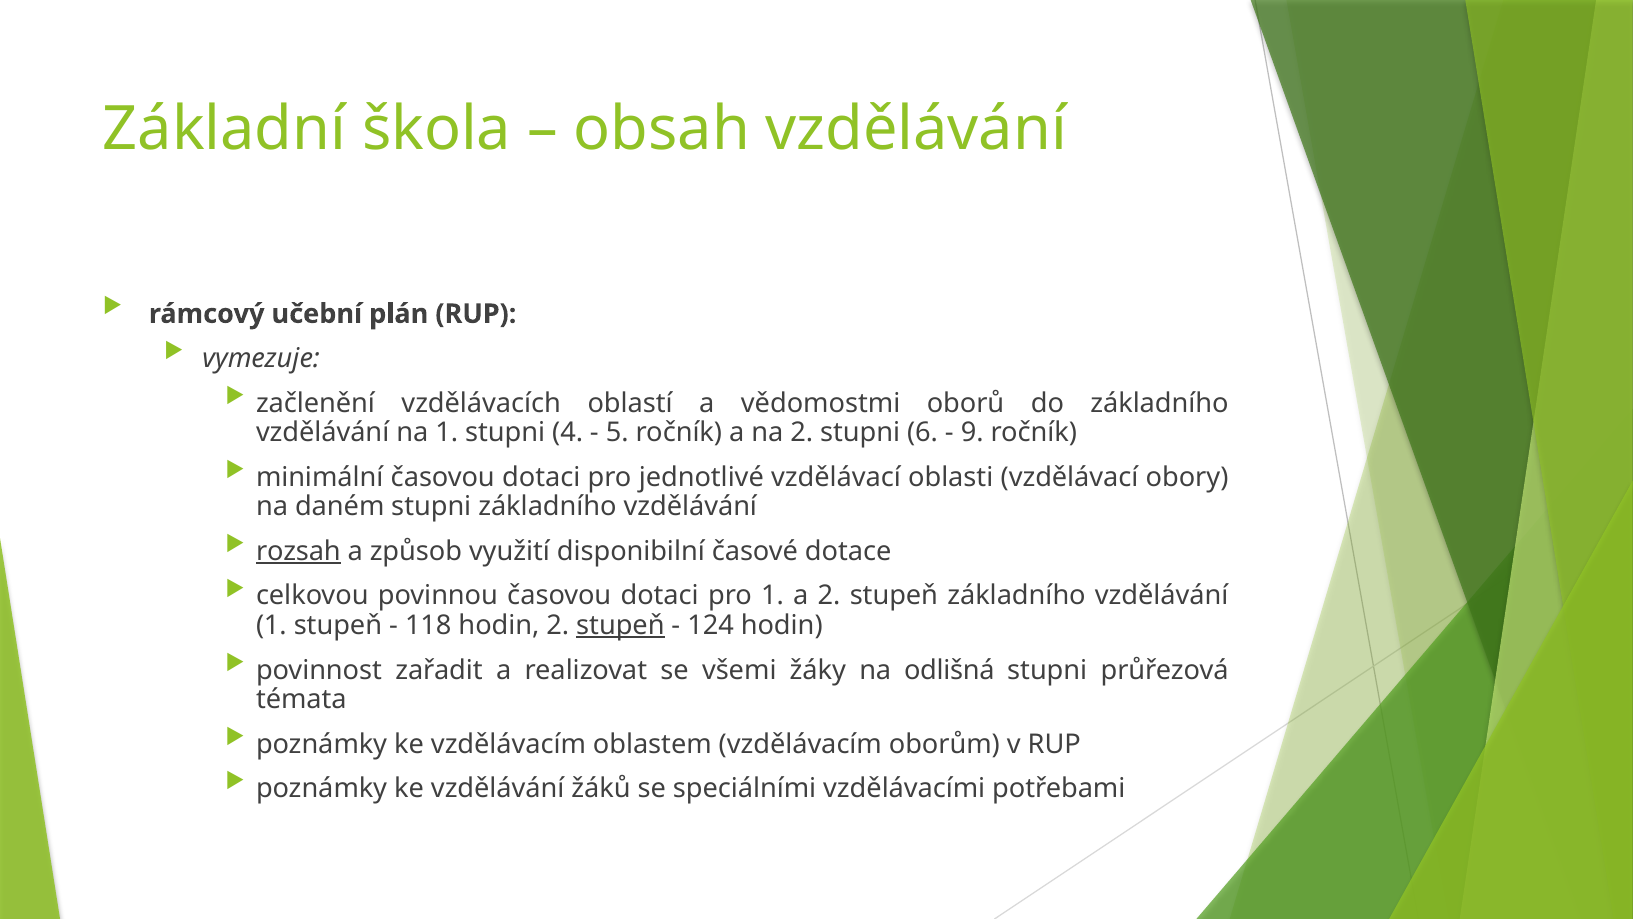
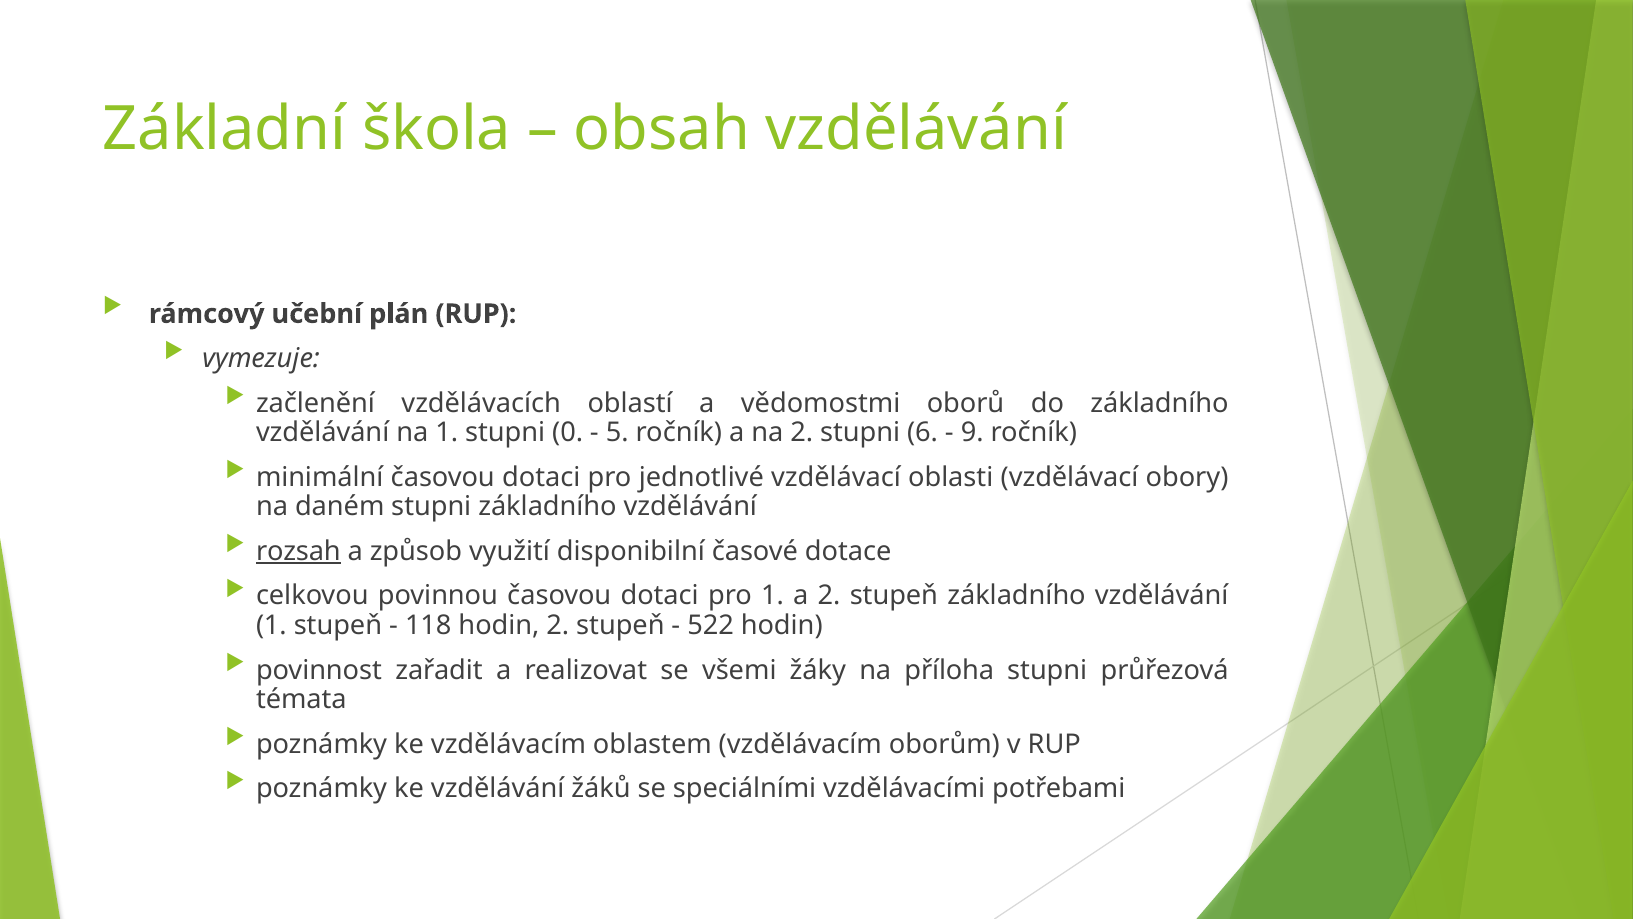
4: 4 -> 0
stupeň at (620, 625) underline: present -> none
124: 124 -> 522
odlišná: odlišná -> příloha
